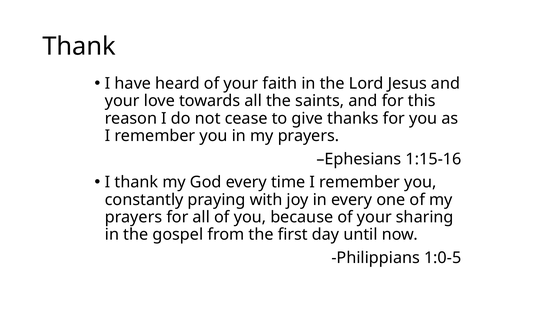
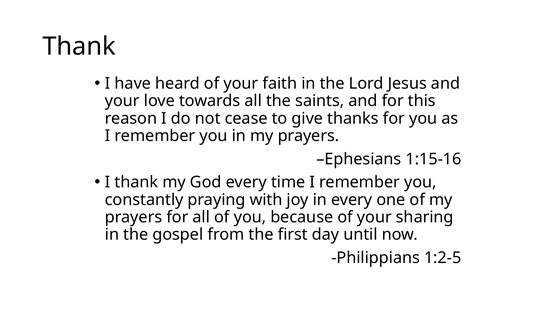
1:0-5: 1:0-5 -> 1:2-5
